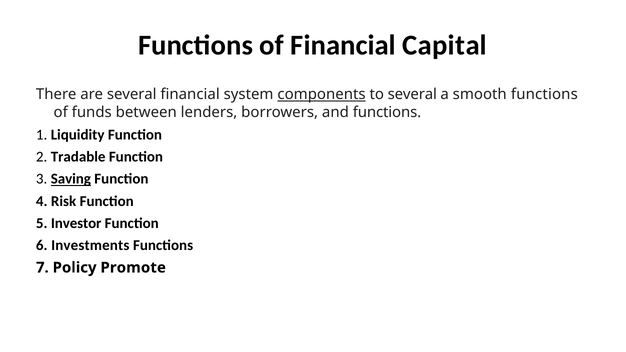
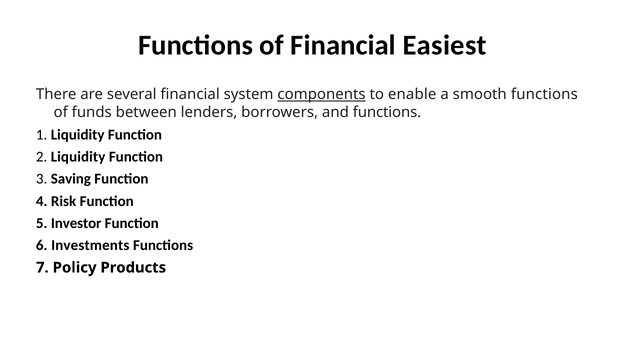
Capital: Capital -> Easiest
to several: several -> enable
2 Tradable: Tradable -> Liquidity
Saving underline: present -> none
Promote: Promote -> Products
